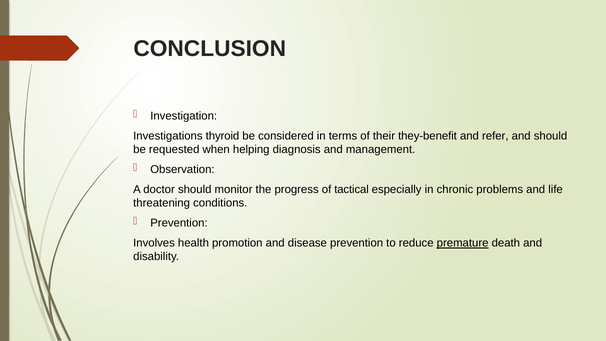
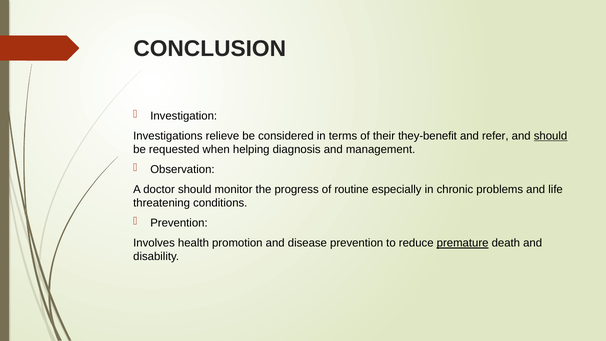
thyroid: thyroid -> relieve
should at (551, 136) underline: none -> present
tactical: tactical -> routine
